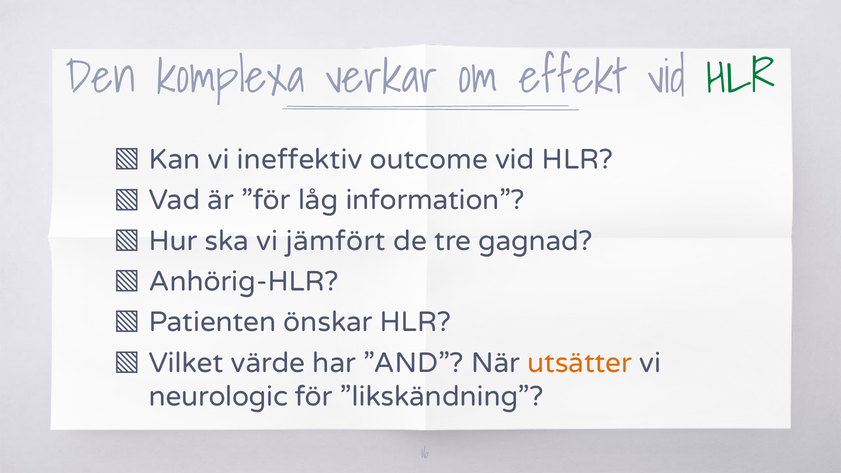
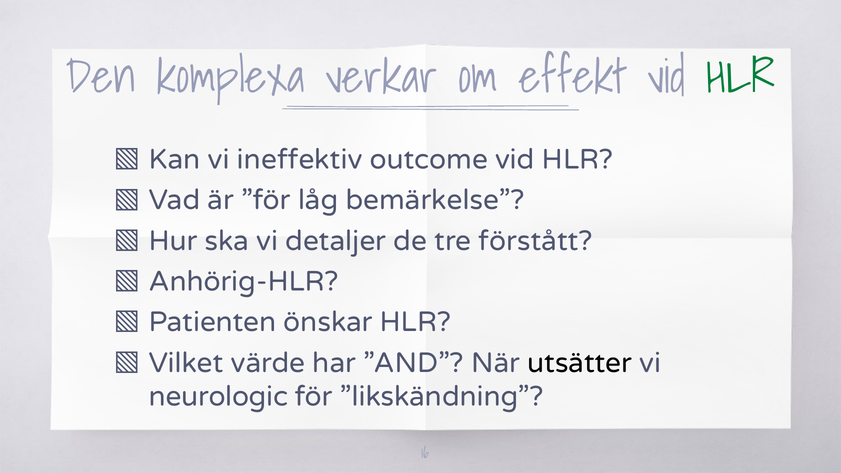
information: information -> bemärkelse
jämfört: jämfört -> detaljer
gagnad: gagnad -> förstått
utsätter colour: orange -> black
